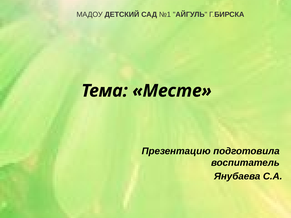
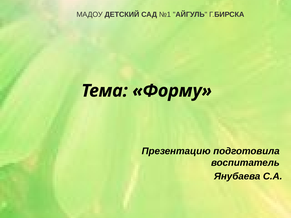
Месте: Месте -> Форму
